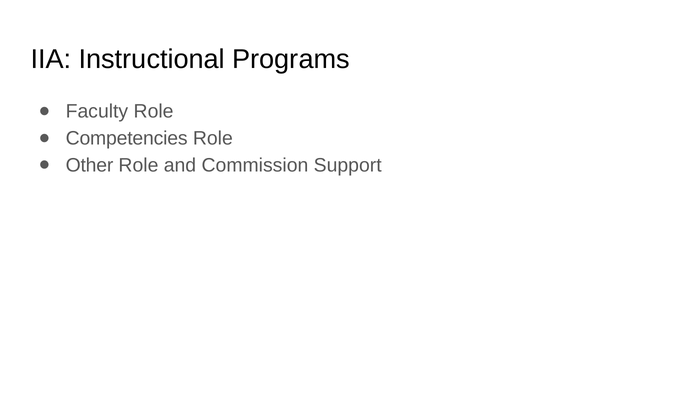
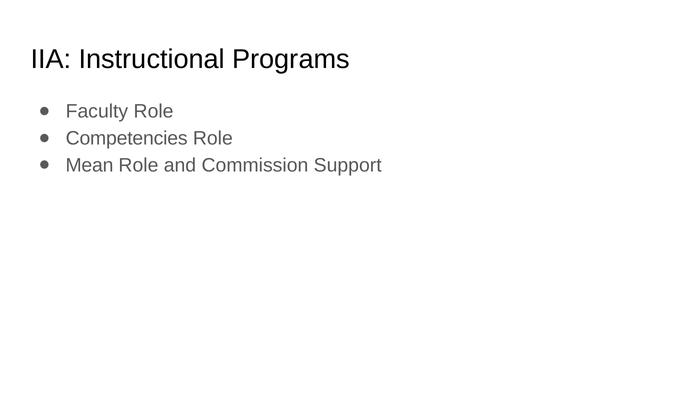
Other: Other -> Mean
